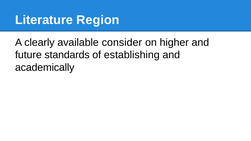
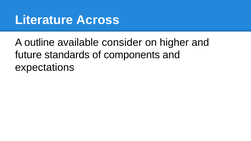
Region: Region -> Across
clearly: clearly -> outline
establishing: establishing -> components
academically: academically -> expectations
